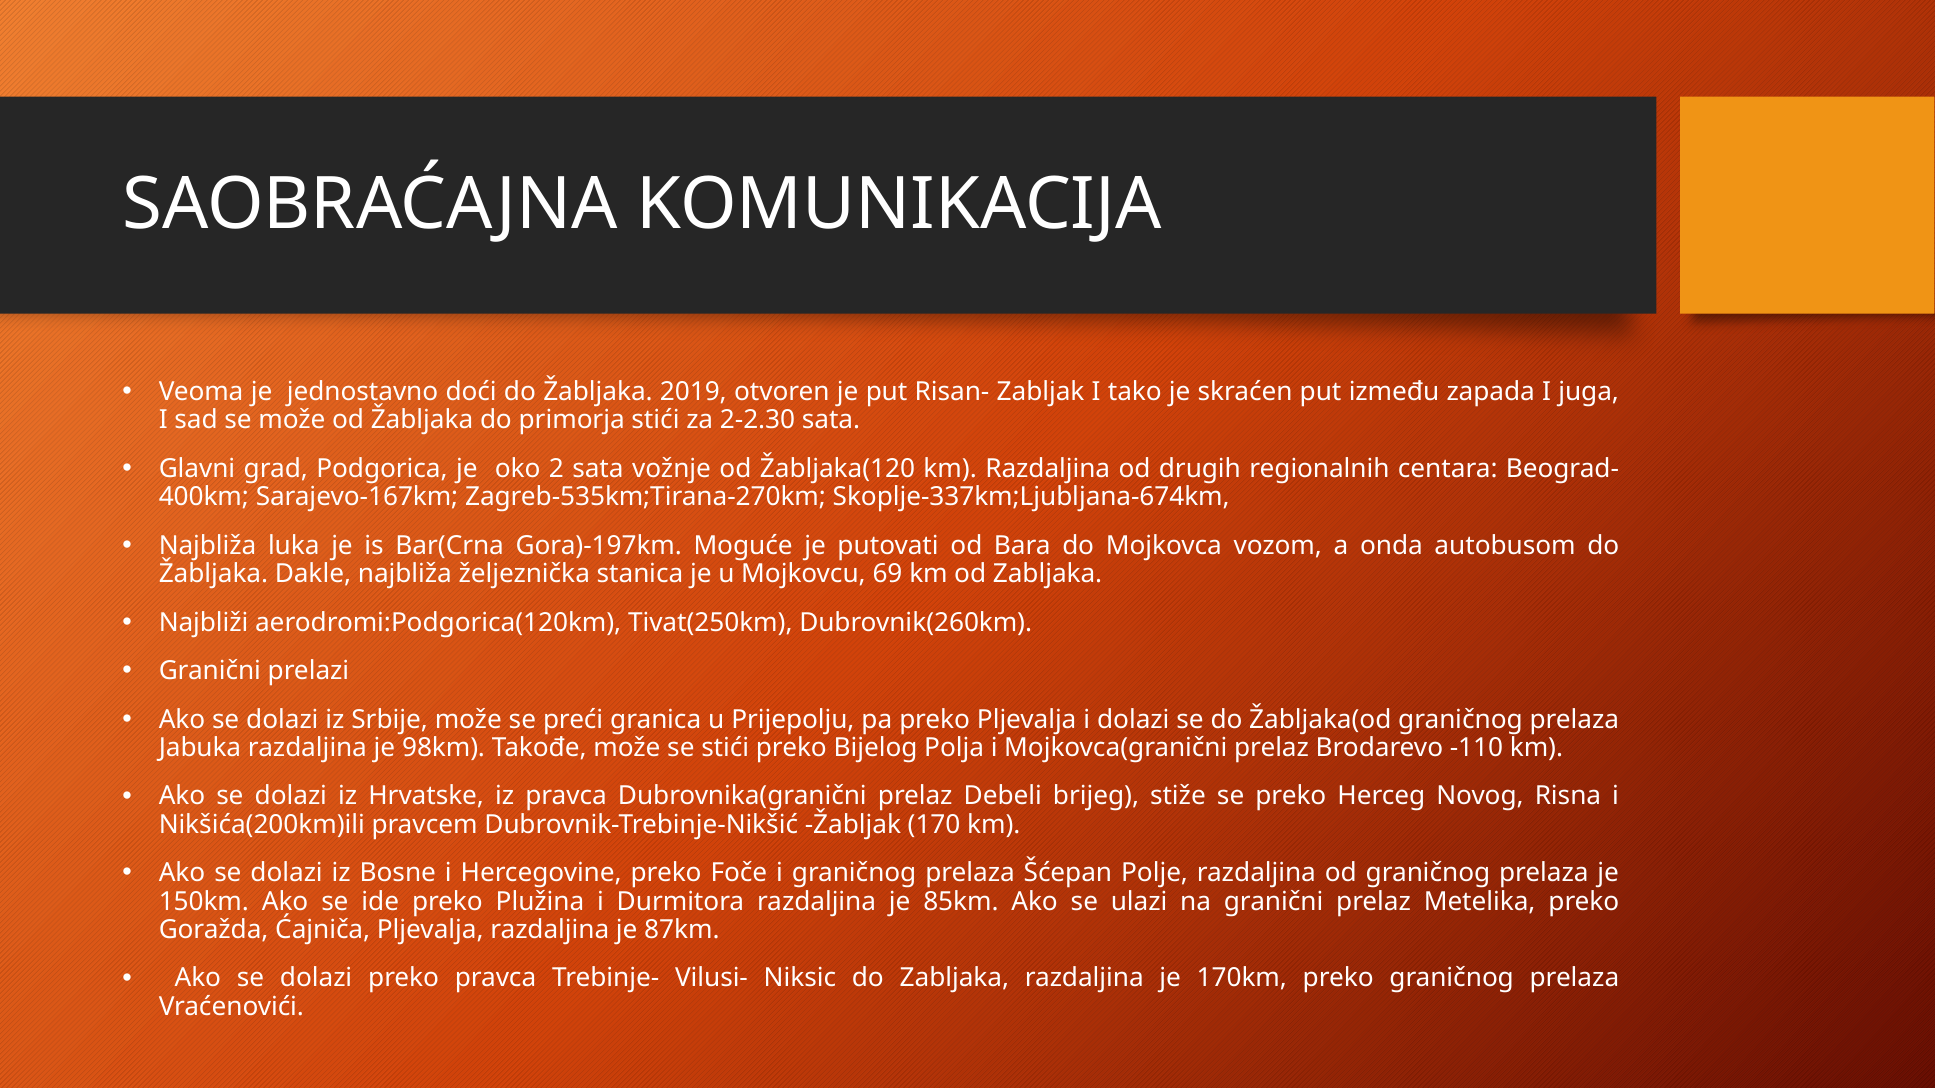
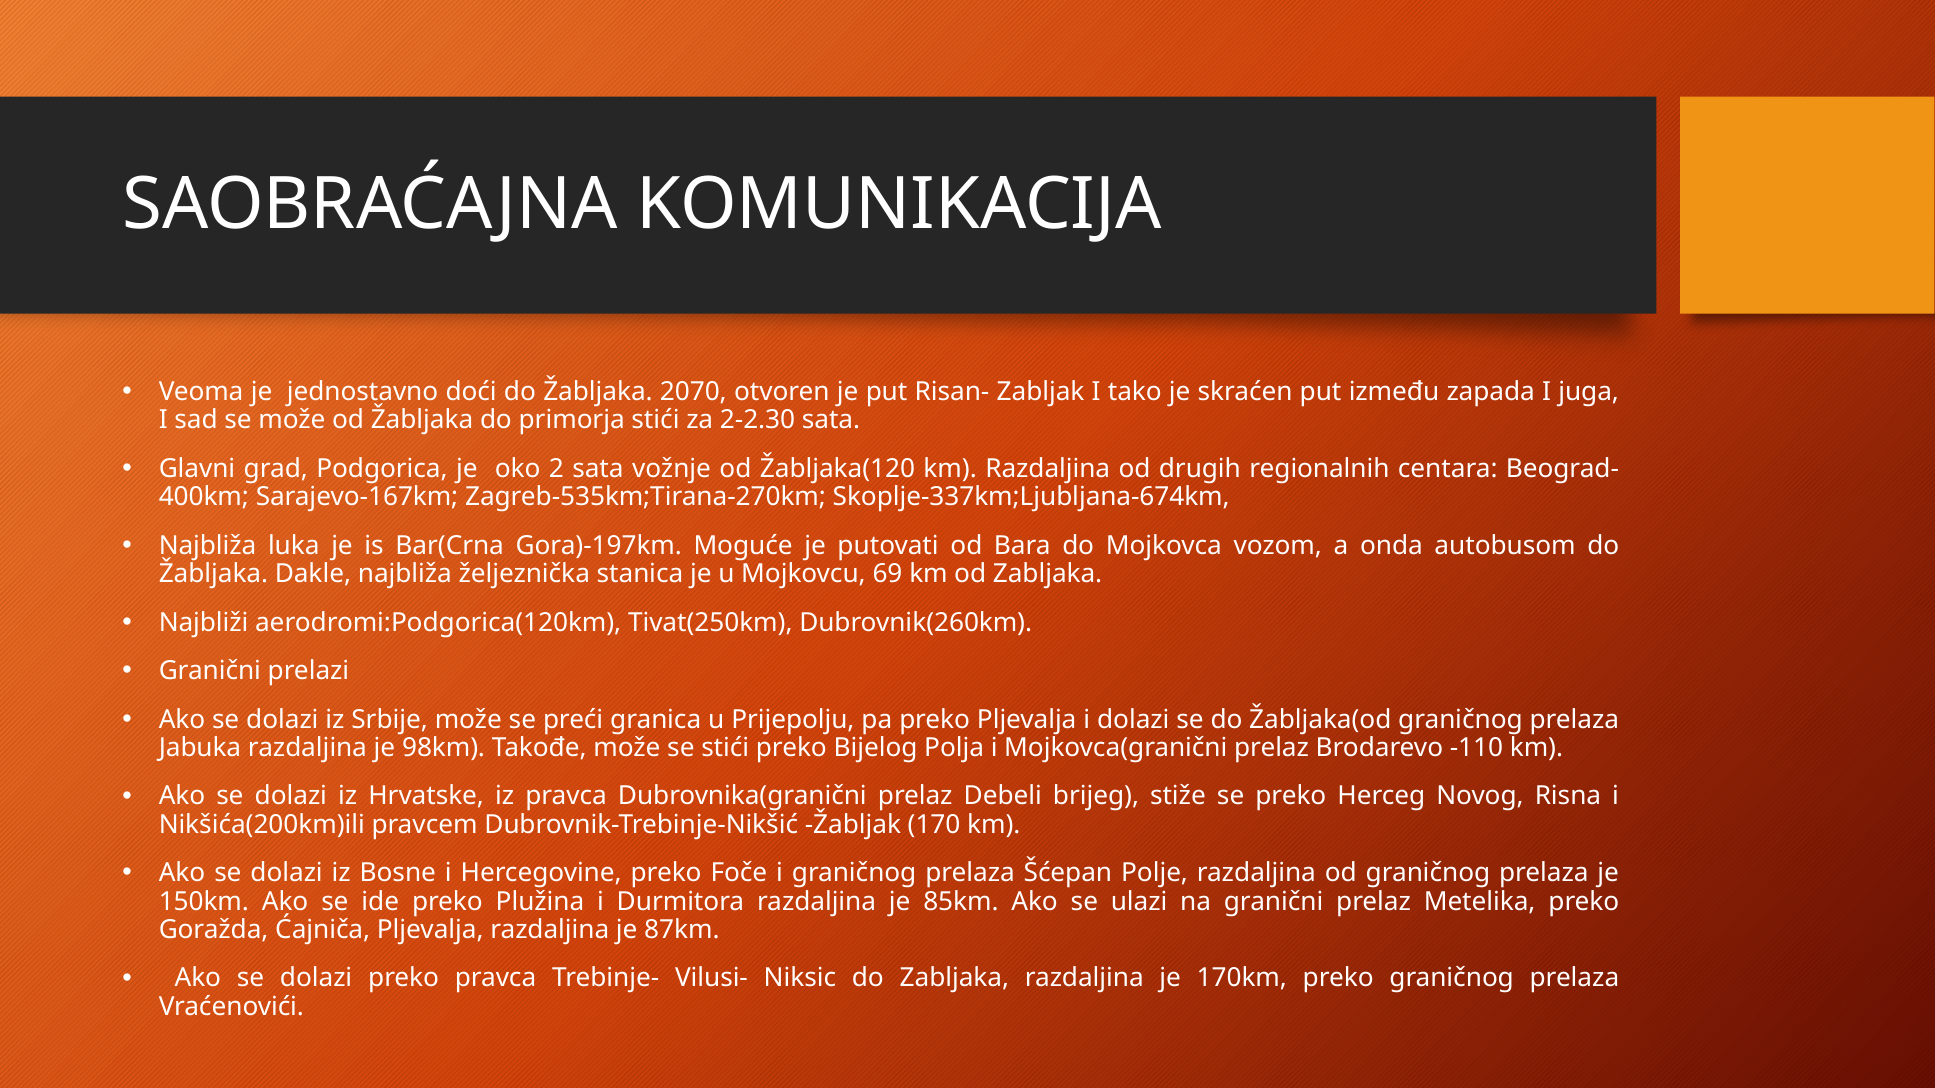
2019: 2019 -> 2070
